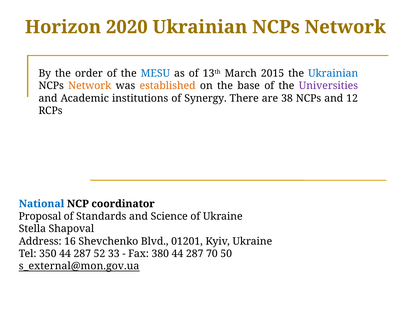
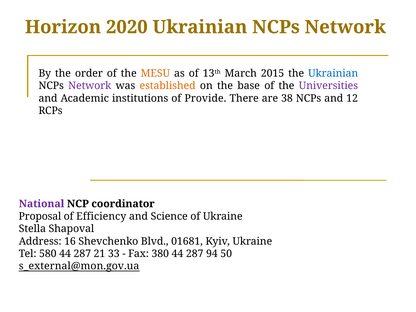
MESU colour: blue -> orange
Network at (90, 86) colour: orange -> purple
Synergy: Synergy -> Provide
National colour: blue -> purple
Standards: Standards -> Efficiency
01201: 01201 -> 01681
350: 350 -> 580
52: 52 -> 21
70: 70 -> 94
